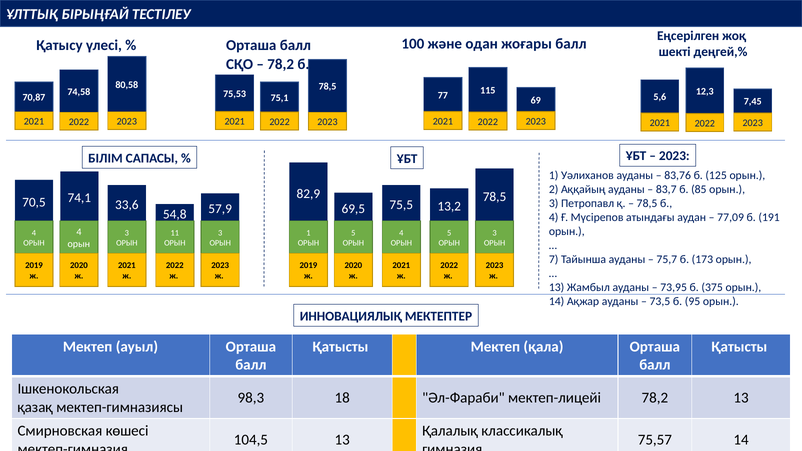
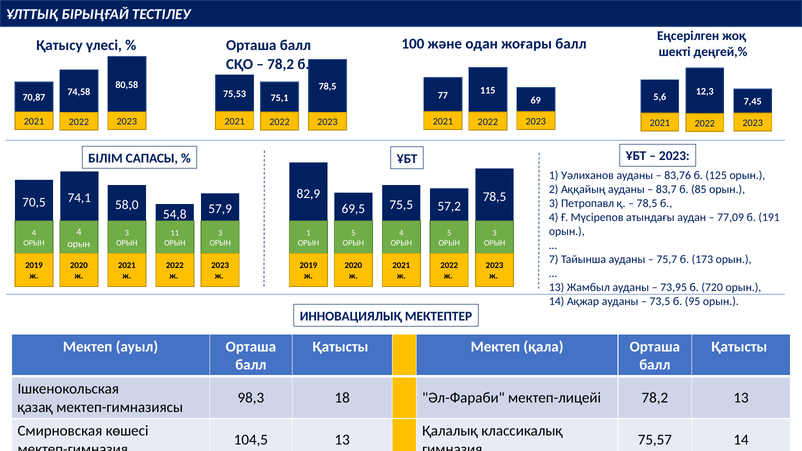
33,6: 33,6 -> 58,0
13,2: 13,2 -> 57,2
375: 375 -> 720
